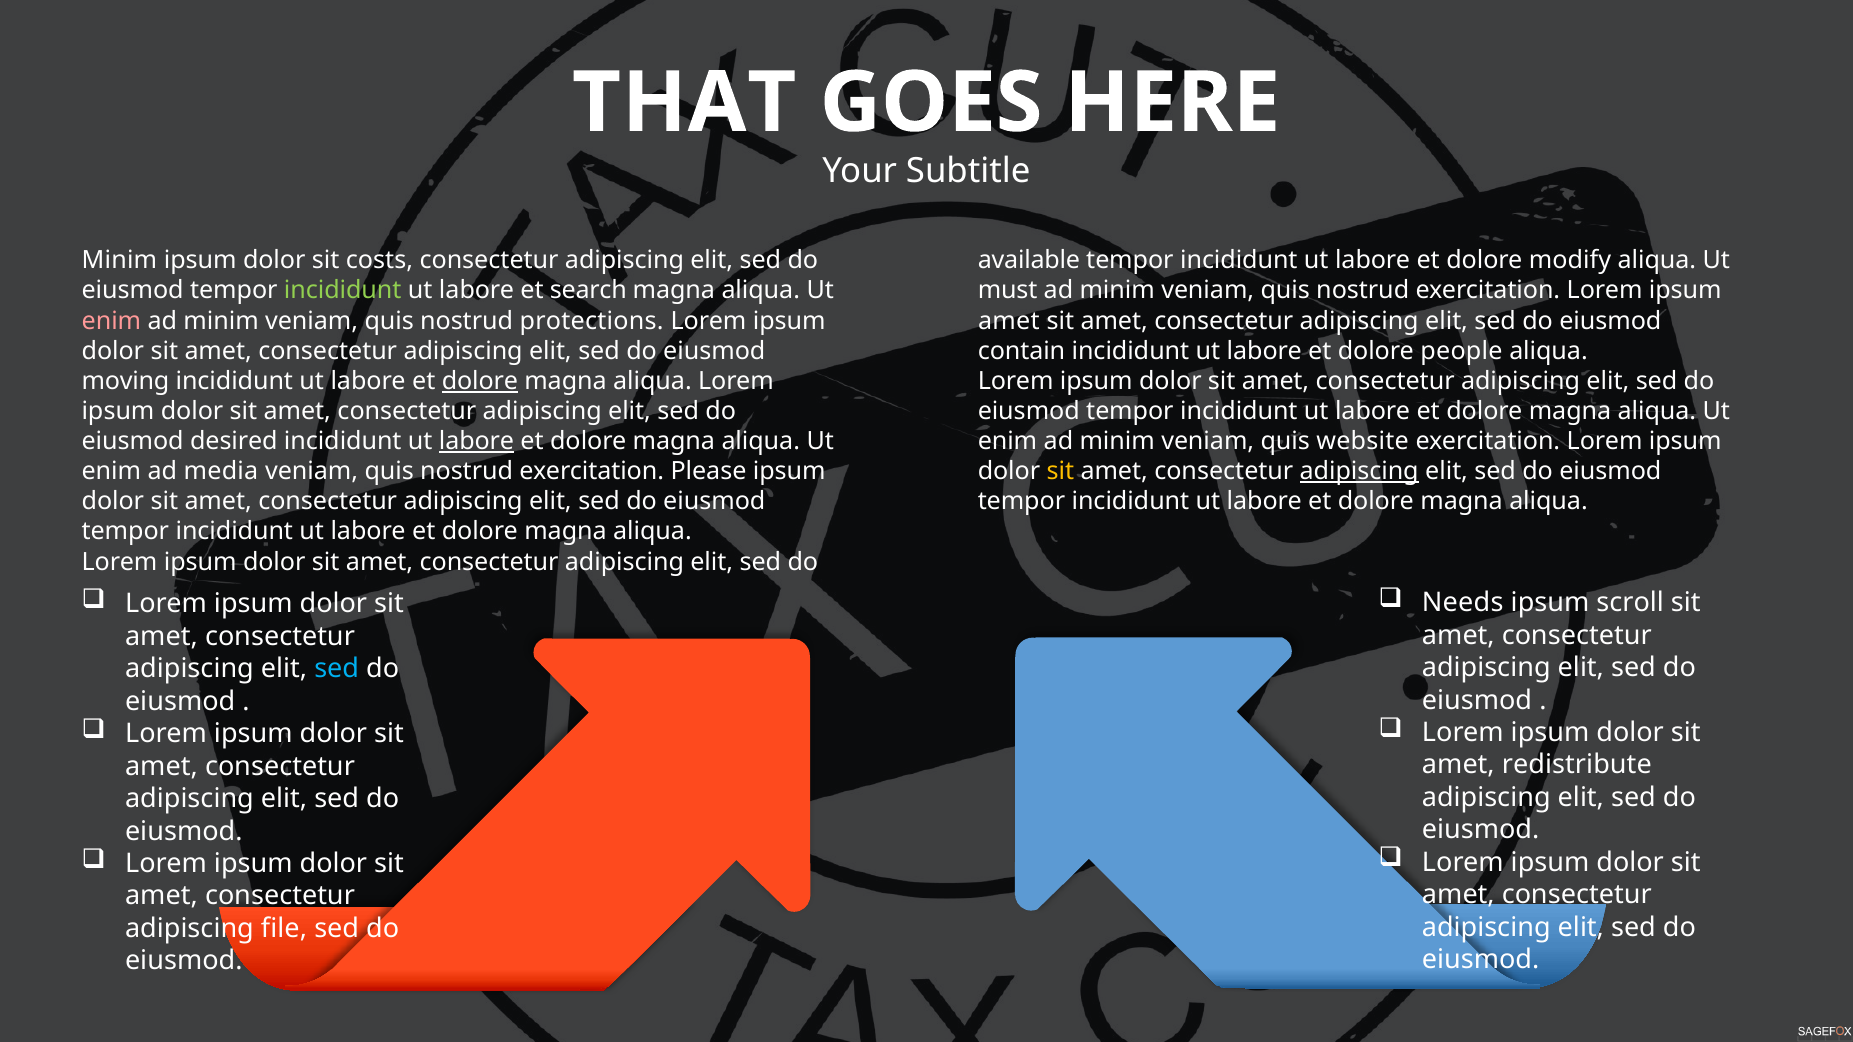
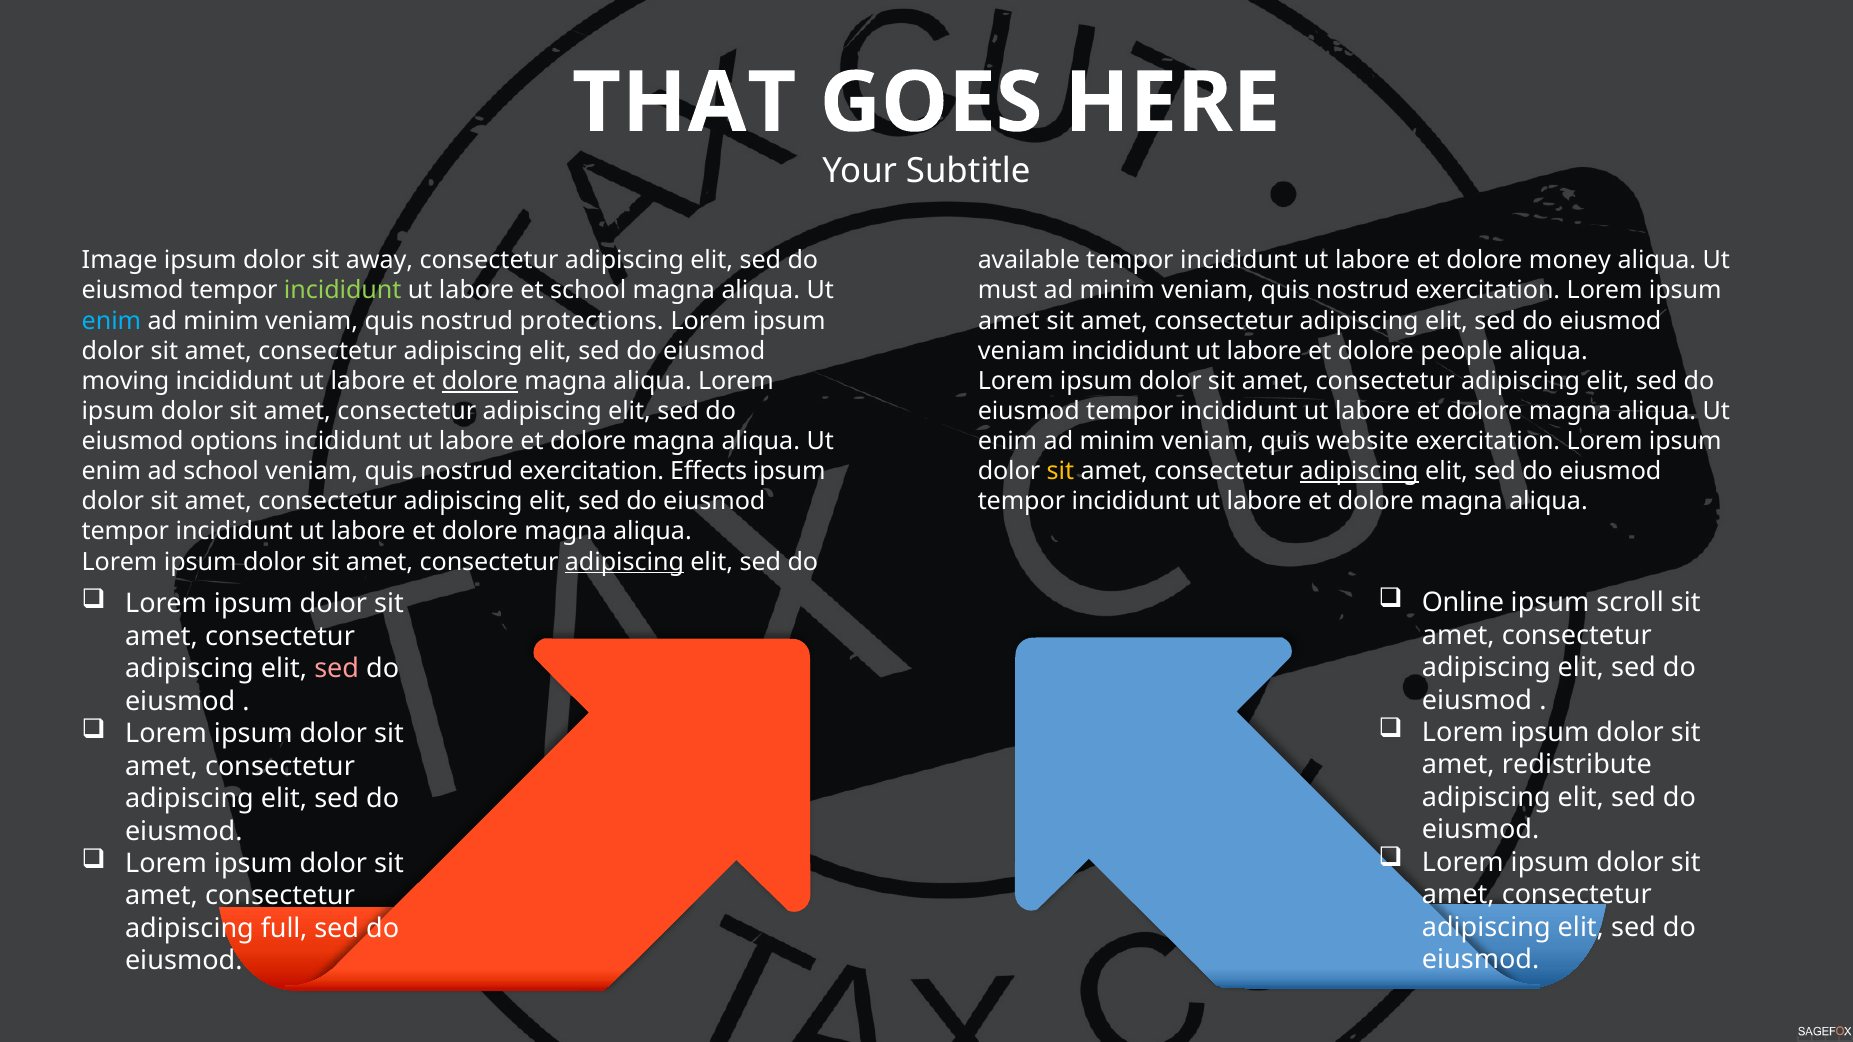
Minim at (119, 261): Minim -> Image
costs: costs -> away
modify: modify -> money
et search: search -> school
enim at (111, 321) colour: pink -> light blue
contain at (1022, 351): contain -> veniam
desired: desired -> options
labore at (477, 441) underline: present -> none
ad media: media -> school
Please: Please -> Effects
adipiscing at (624, 562) underline: none -> present
Needs: Needs -> Online
sed at (337, 669) colour: light blue -> pink
file: file -> full
